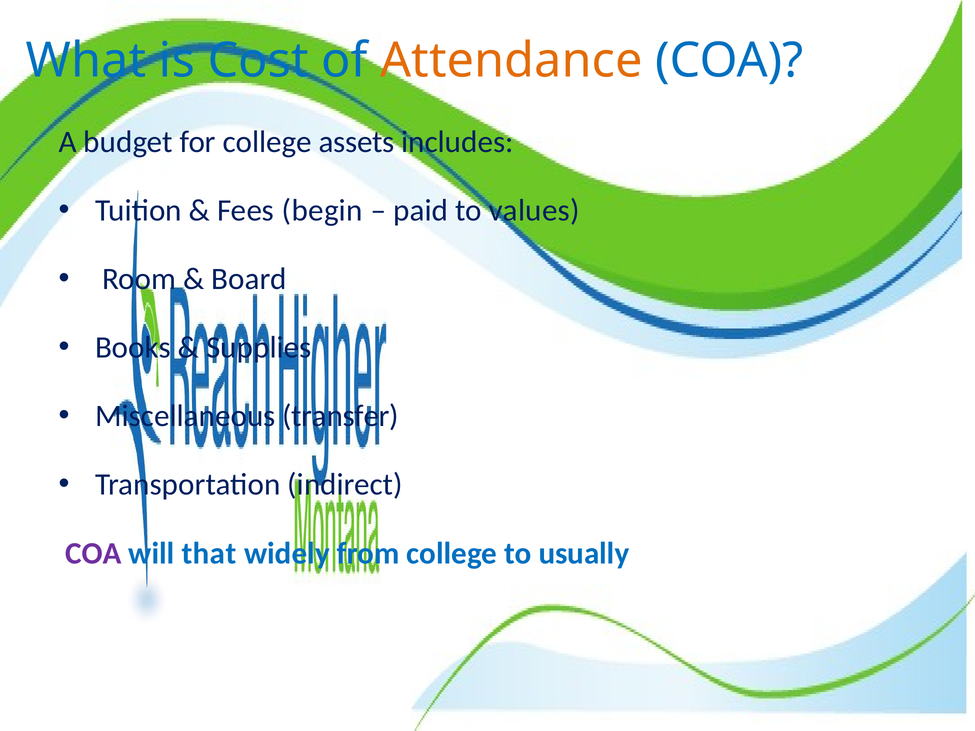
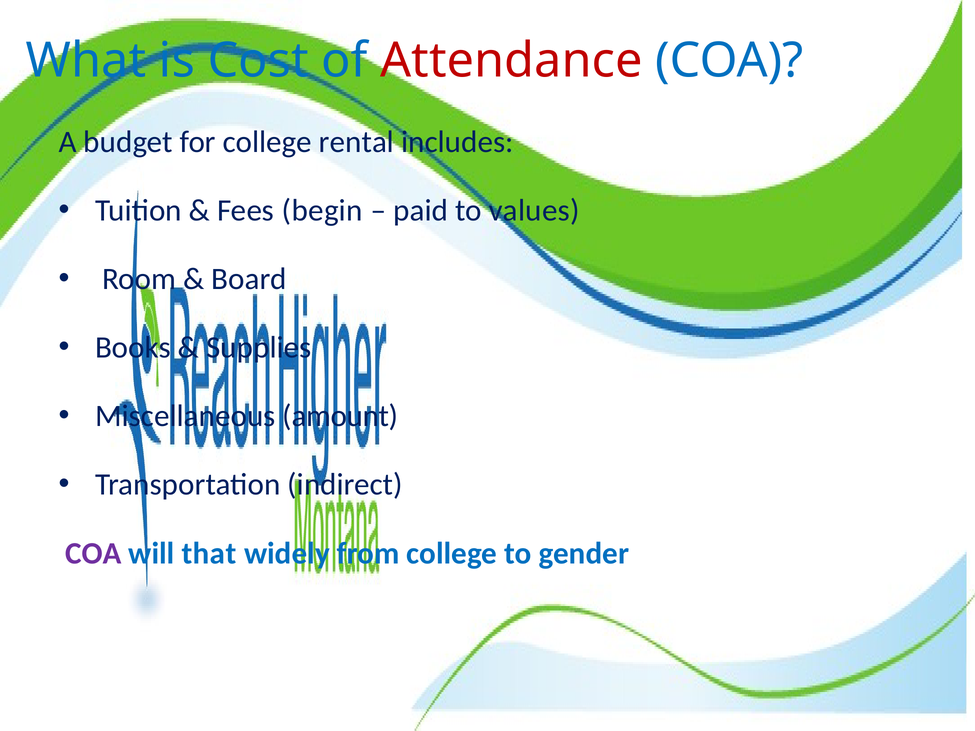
Attendance colour: orange -> red
assets: assets -> rental
transfer: transfer -> amount
usually: usually -> gender
